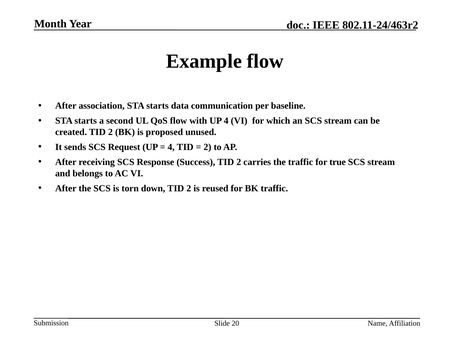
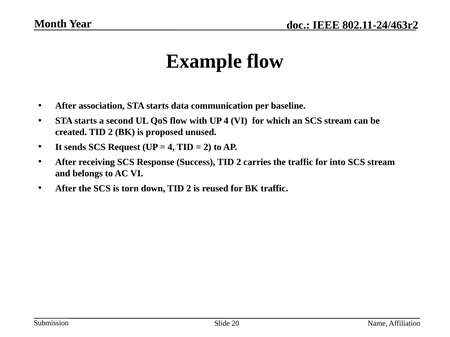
true: true -> into
